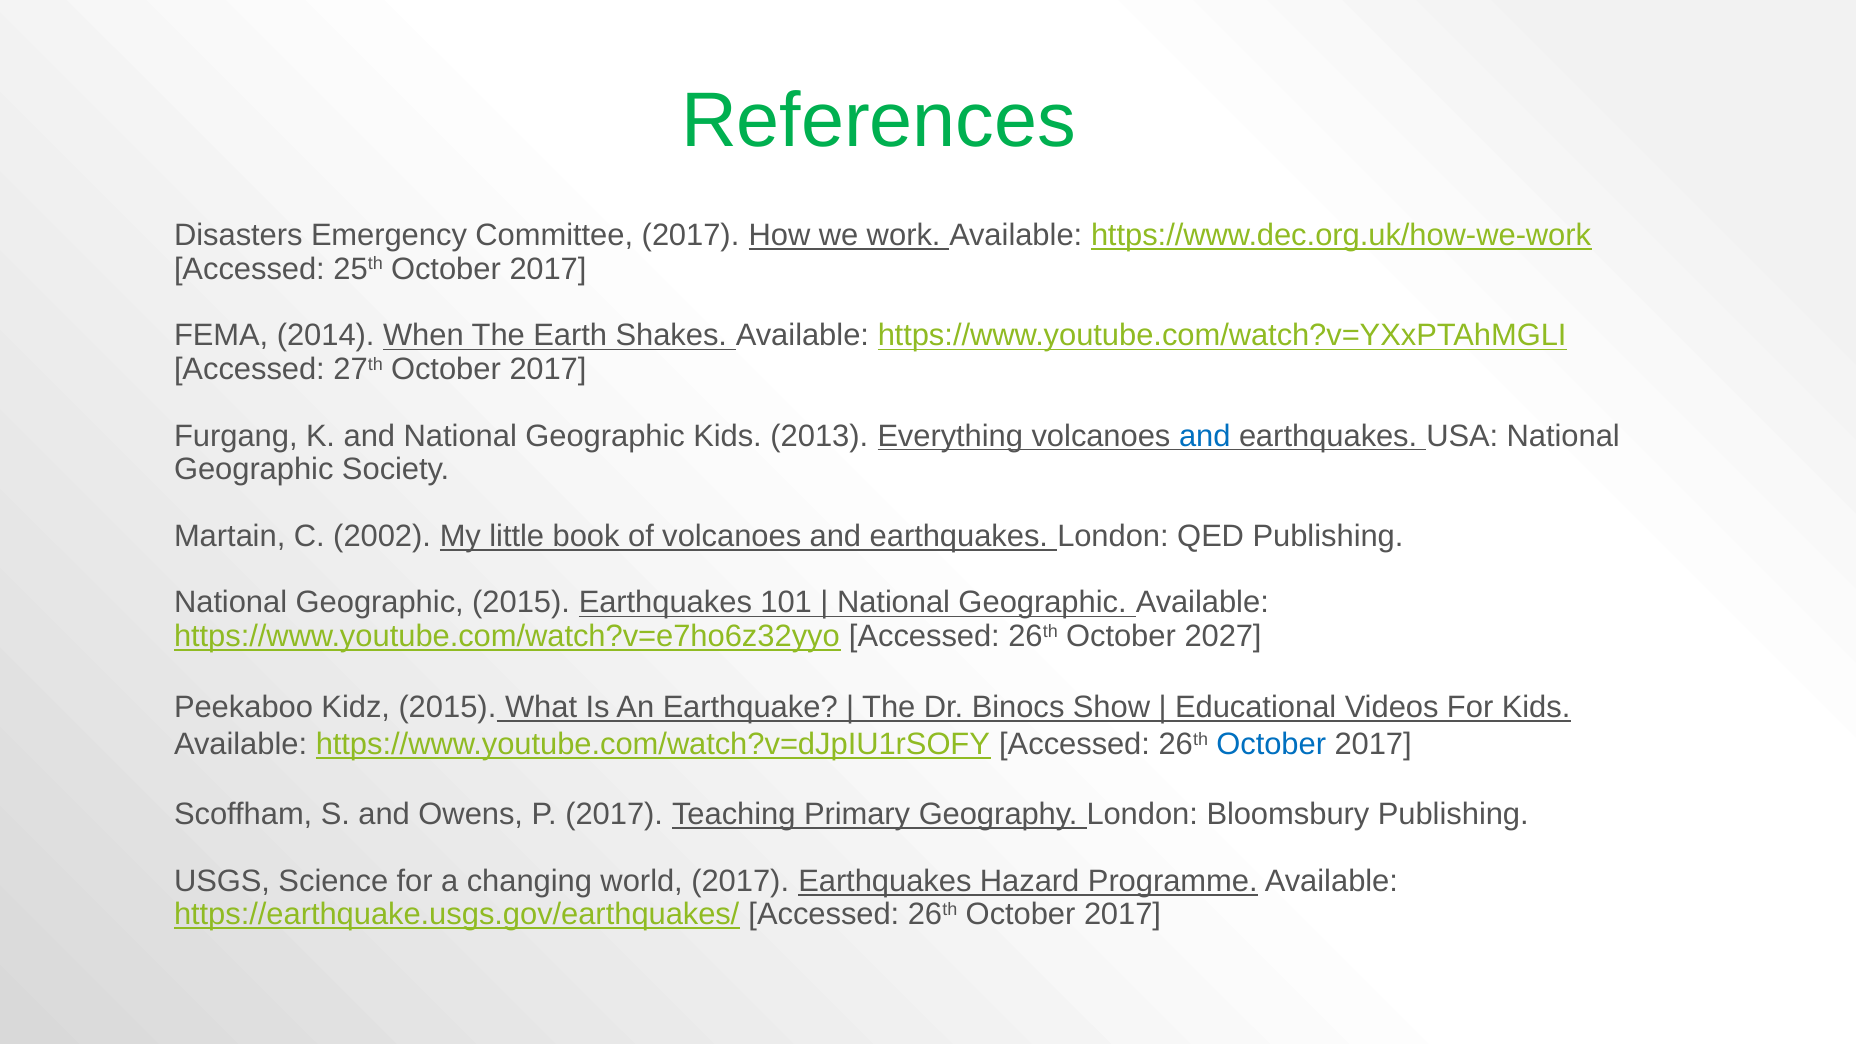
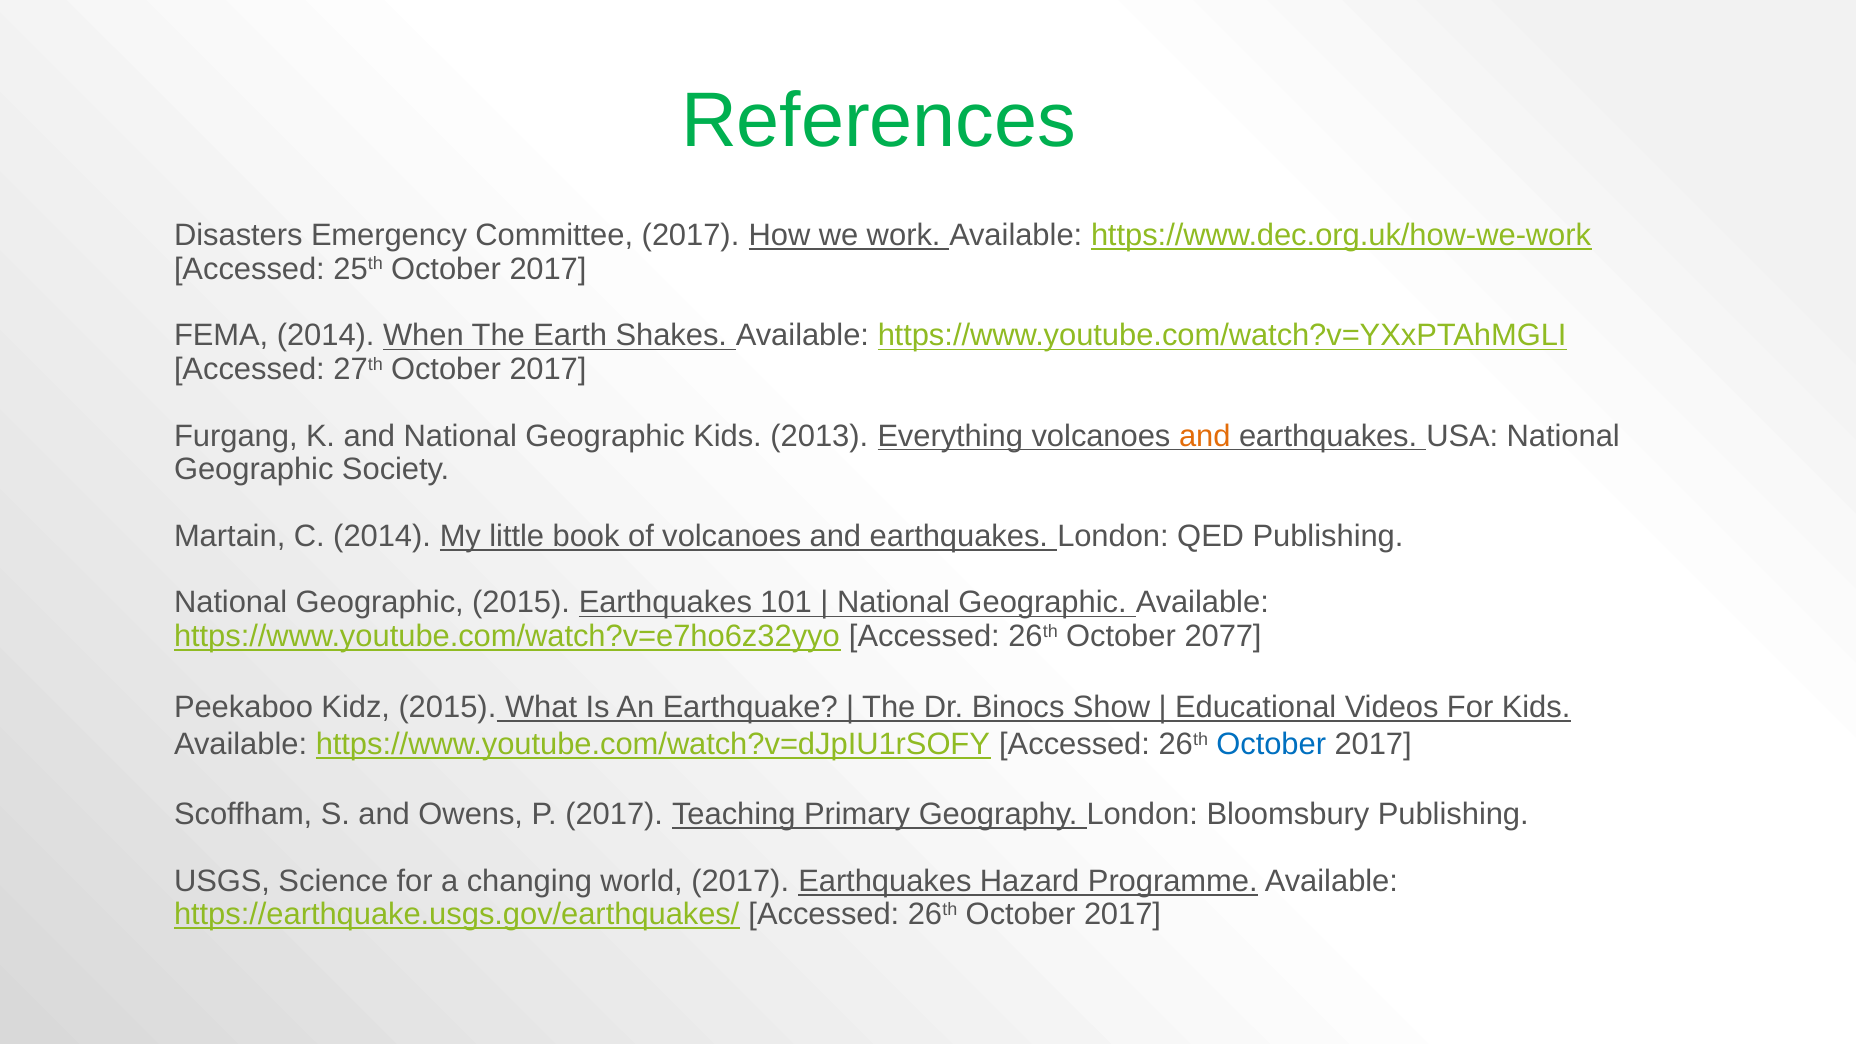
and at (1205, 436) colour: blue -> orange
C 2002: 2002 -> 2014
2027: 2027 -> 2077
